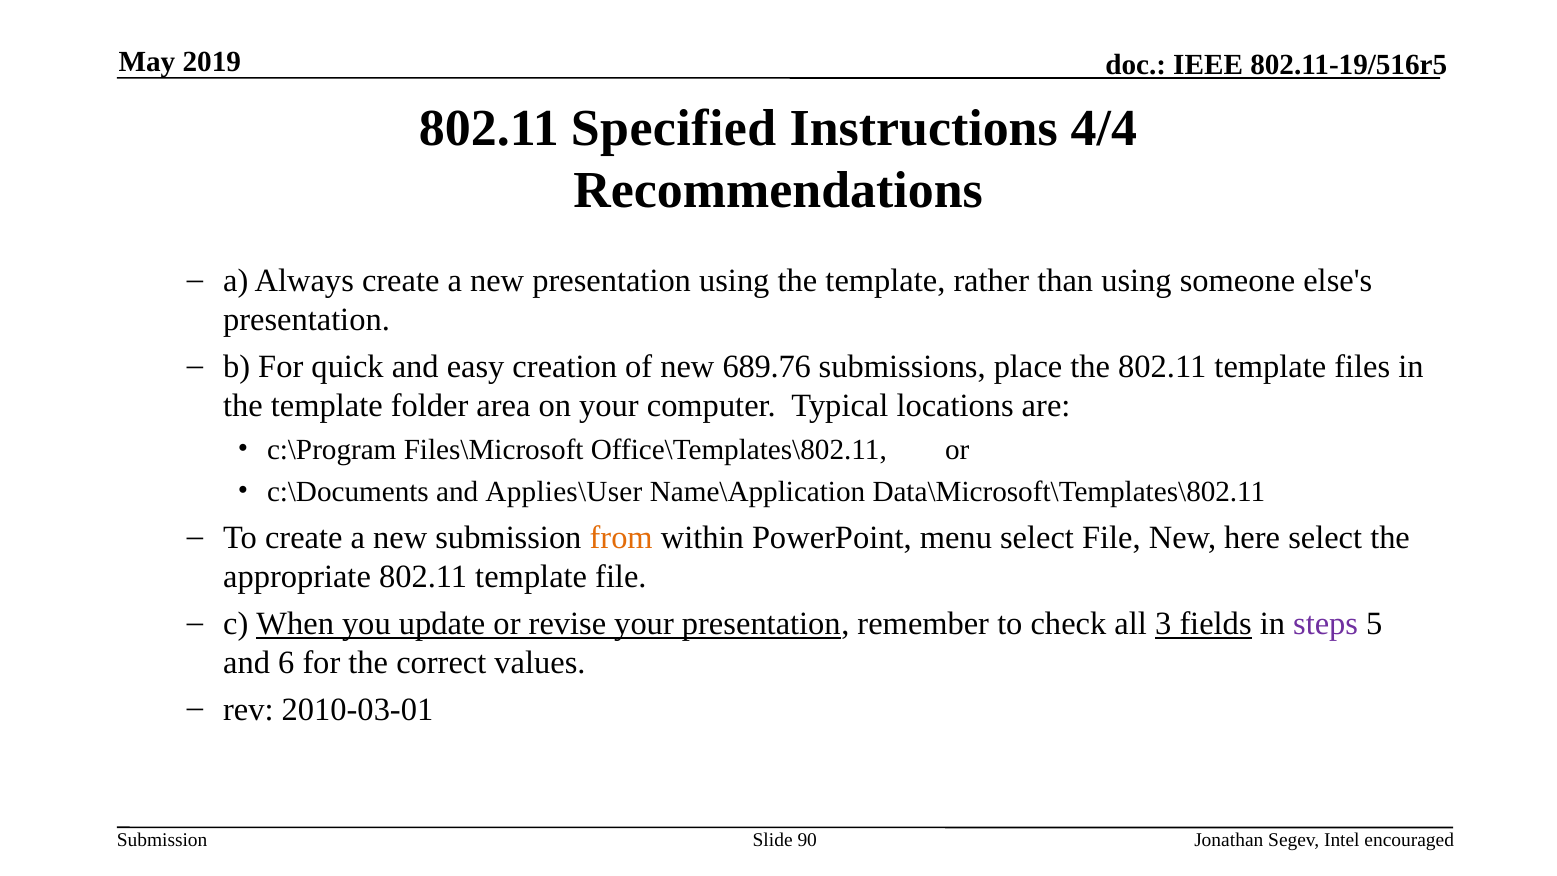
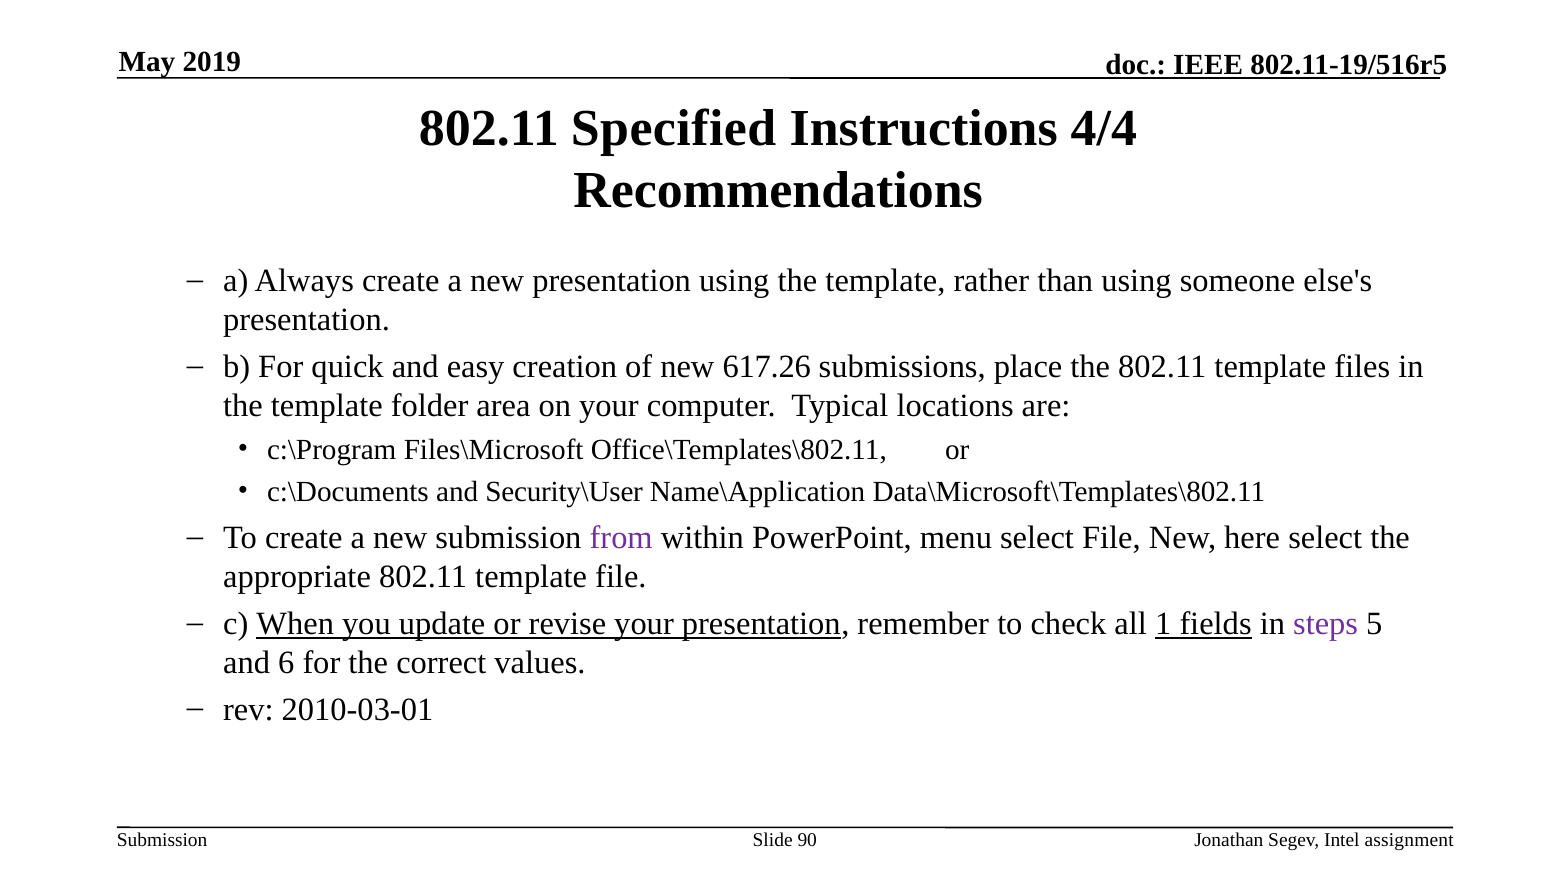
689.76: 689.76 -> 617.26
Applies\User: Applies\User -> Security\User
from colour: orange -> purple
3: 3 -> 1
encouraged: encouraged -> assignment
